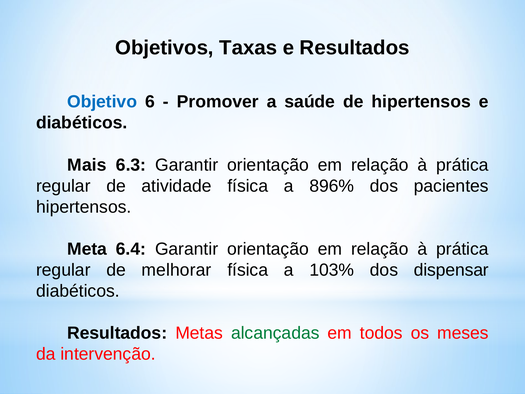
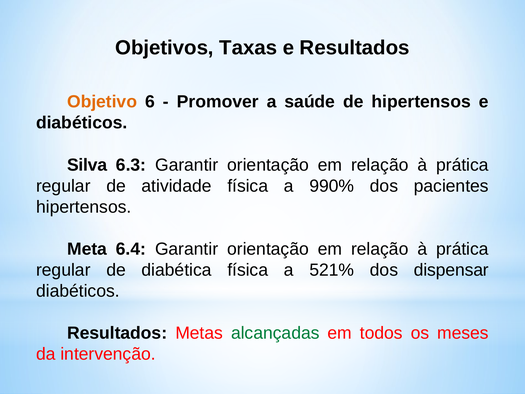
Objetivo colour: blue -> orange
Mais: Mais -> Silva
896%: 896% -> 990%
melhorar: melhorar -> diabética
103%: 103% -> 521%
